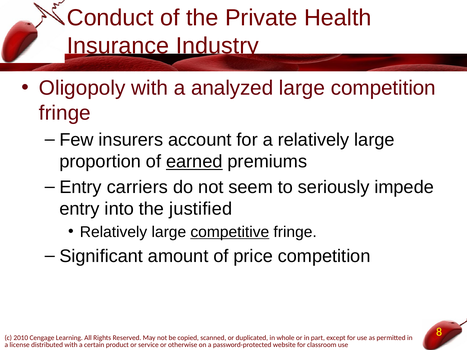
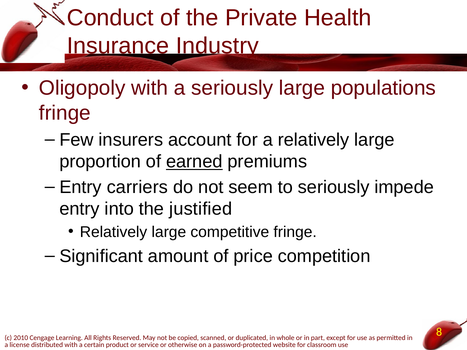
a analyzed: analyzed -> seriously
large competition: competition -> populations
competitive underline: present -> none
